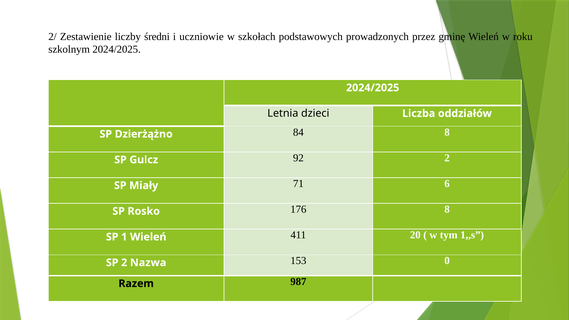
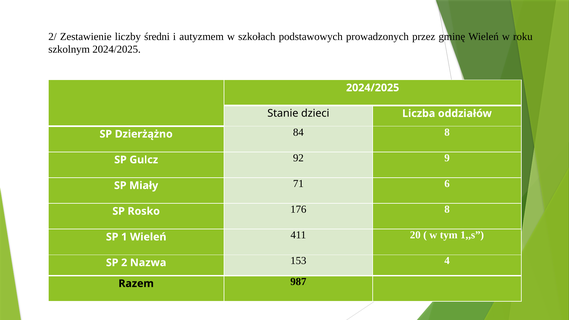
uczniowie: uczniowie -> autyzmem
Letnia: Letnia -> Stanie
92 2: 2 -> 9
0: 0 -> 4
